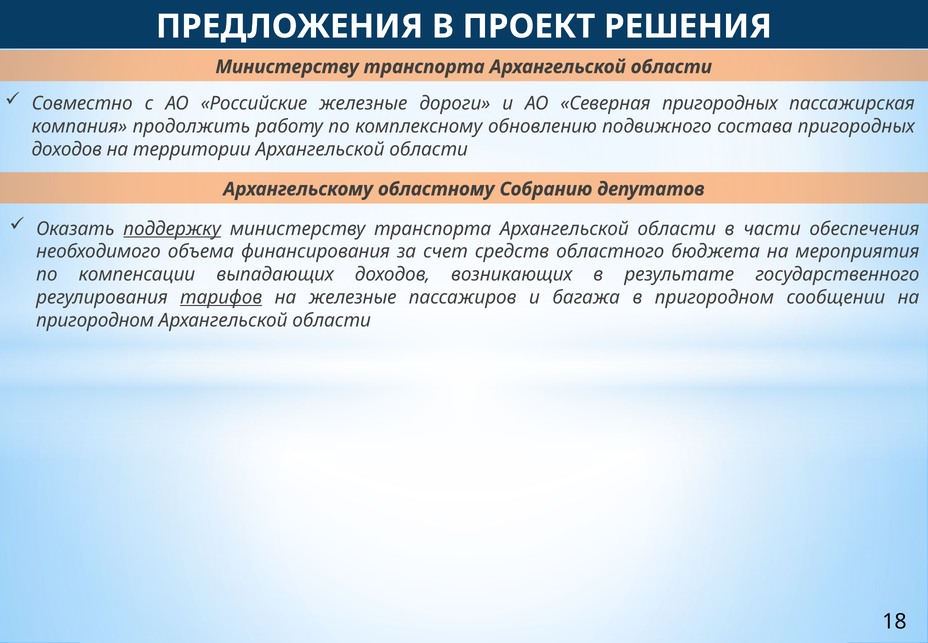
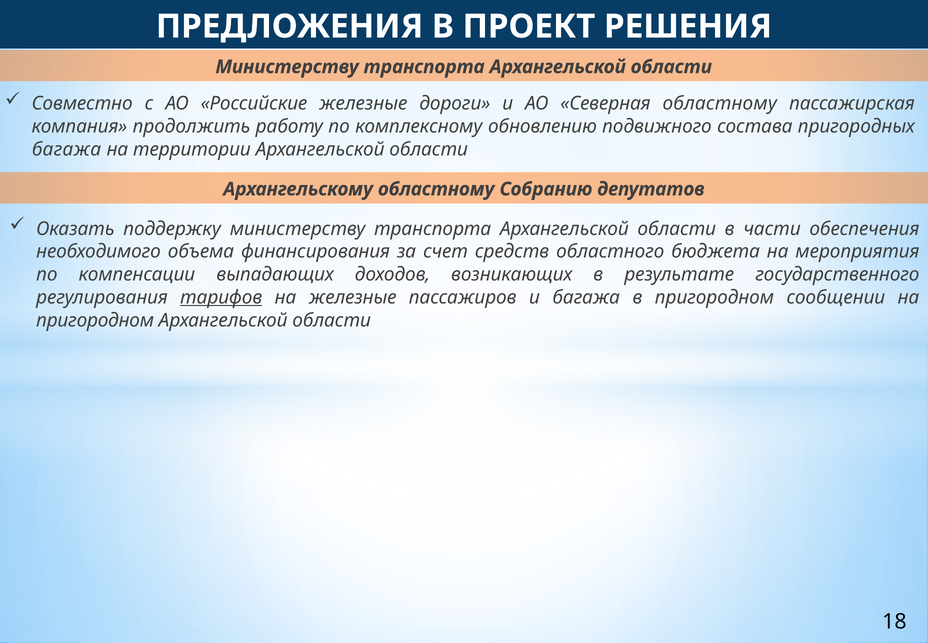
Северная пригородных: пригородных -> областному
доходов at (67, 149): доходов -> багажа
поддержку underline: present -> none
